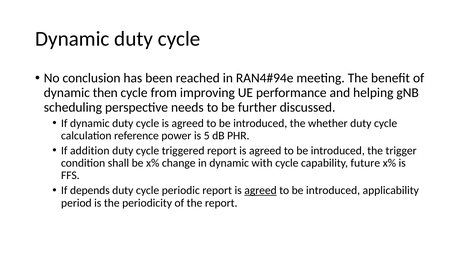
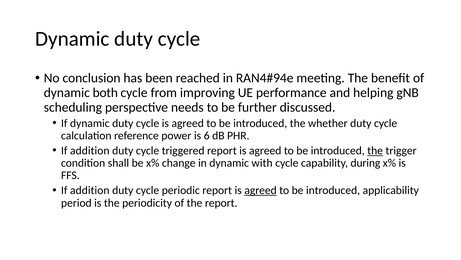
then: then -> both
5: 5 -> 6
the at (375, 150) underline: none -> present
future: future -> during
depends at (90, 190): depends -> addition
